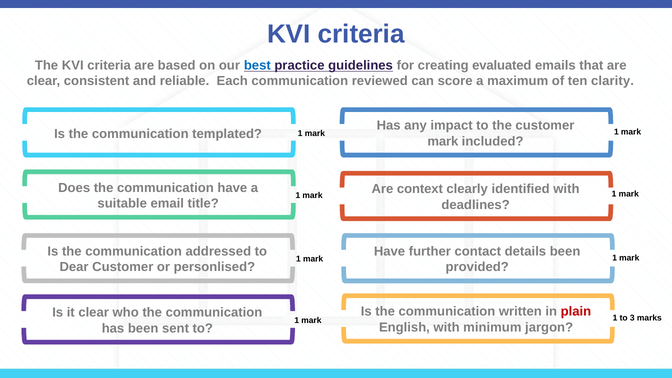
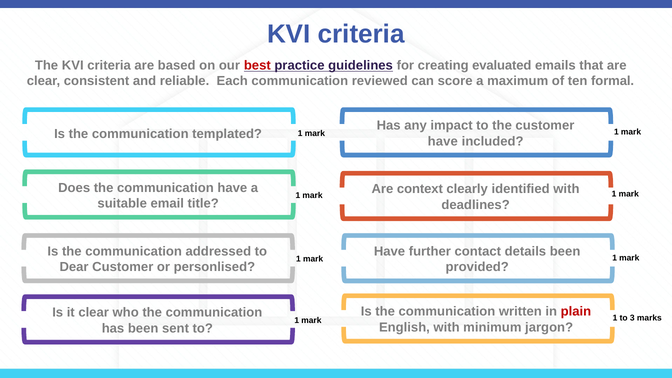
best colour: blue -> red
clarity: clarity -> formal
mark at (443, 141): mark -> have
